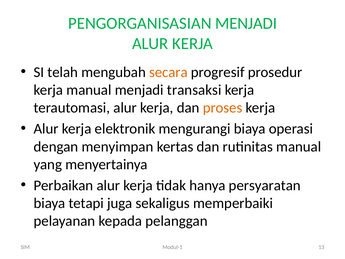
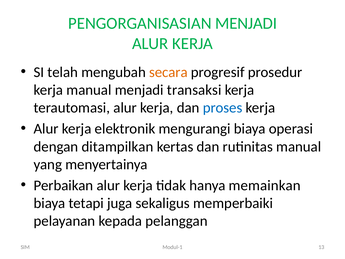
proses colour: orange -> blue
menyimpan: menyimpan -> ditampilkan
persyaratan: persyaratan -> memainkan
